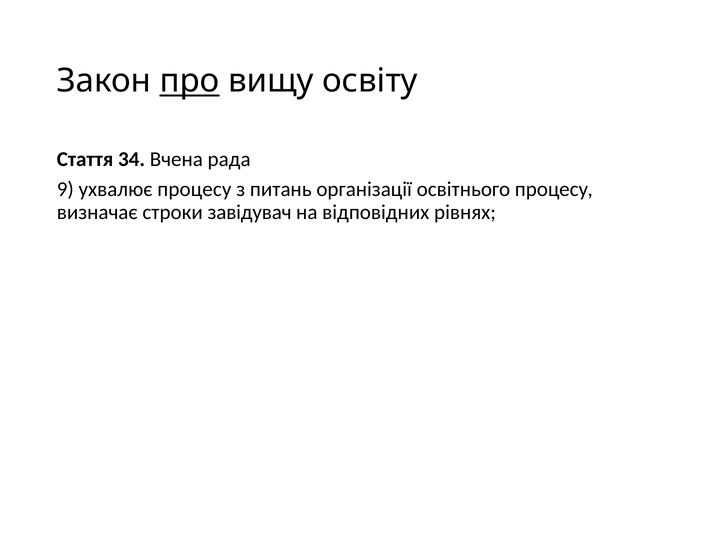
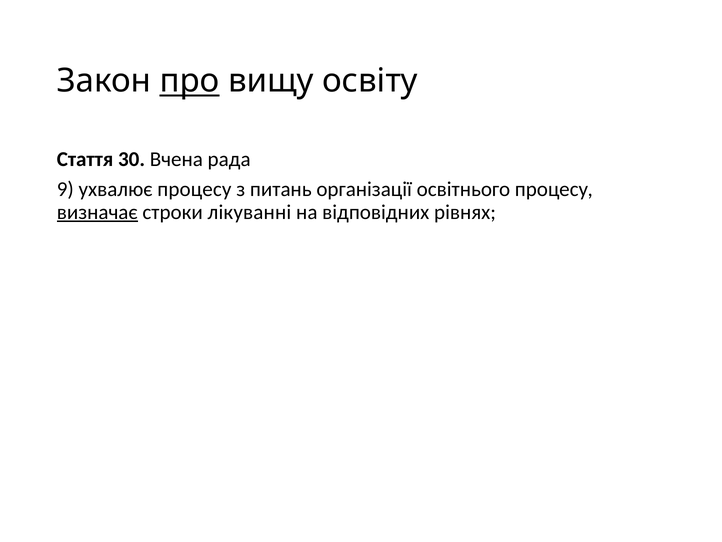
34: 34 -> 30
визначає underline: none -> present
завідувач: завідувач -> лікуванні
